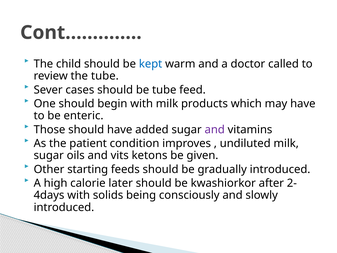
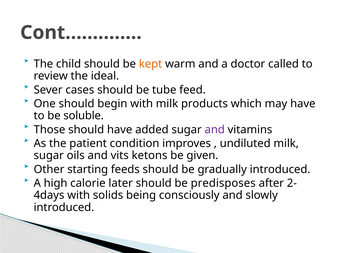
kept colour: blue -> orange
the tube: tube -> ideal
enteric: enteric -> soluble
kwashiorkor: kwashiorkor -> predisposes
